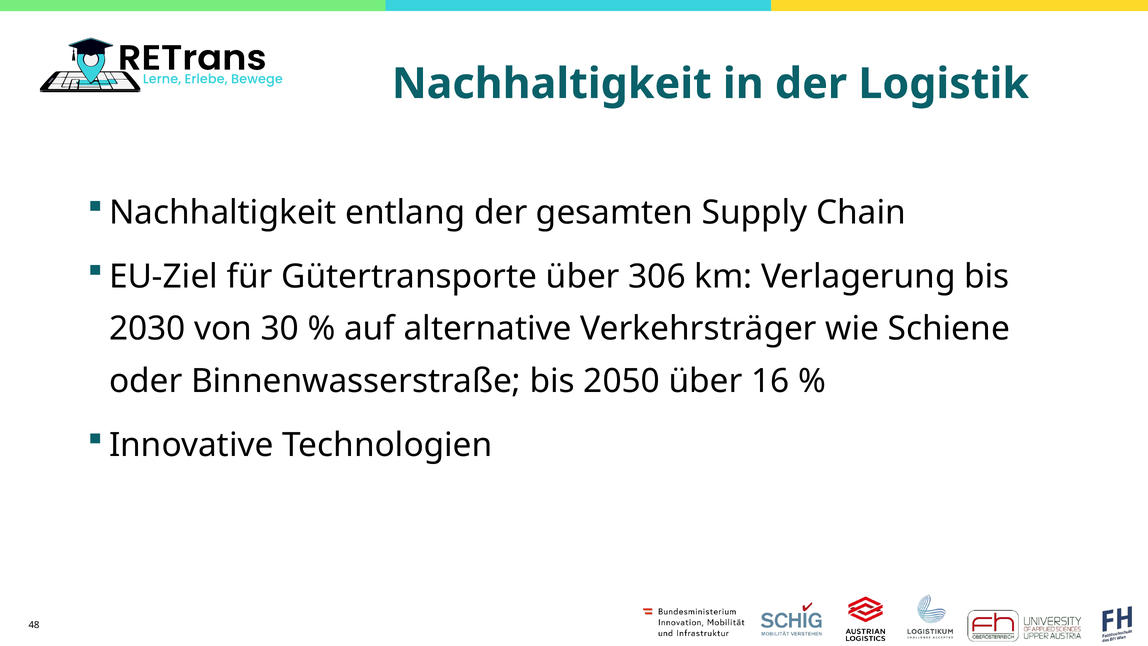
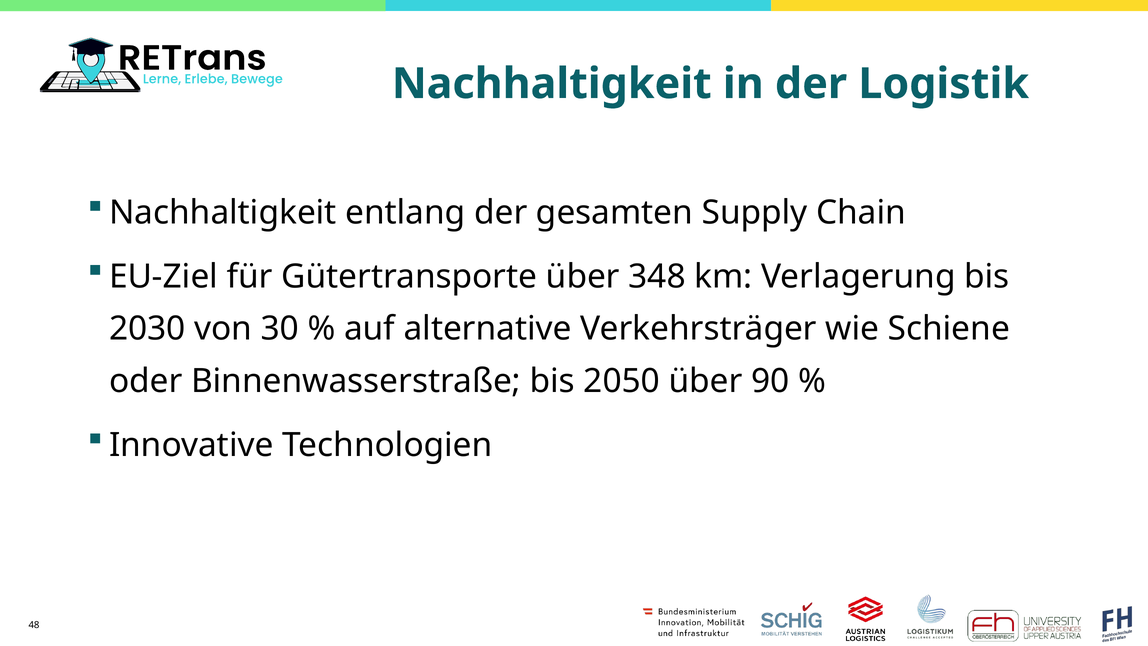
306: 306 -> 348
16: 16 -> 90
